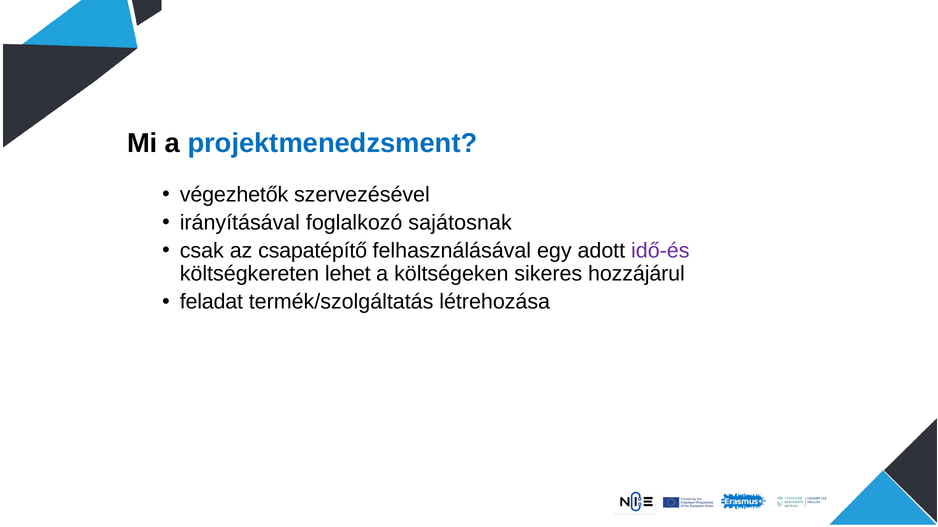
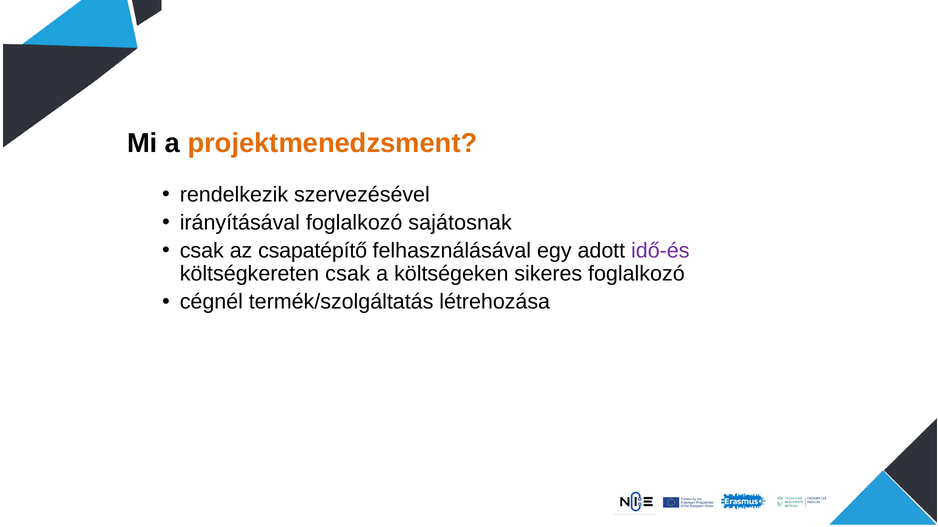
projektmenedzsment colour: blue -> orange
végezhetők: végezhetők -> rendelkezik
költségkereten lehet: lehet -> csak
sikeres hozzájárul: hozzájárul -> foglalkozó
feladat: feladat -> cégnél
